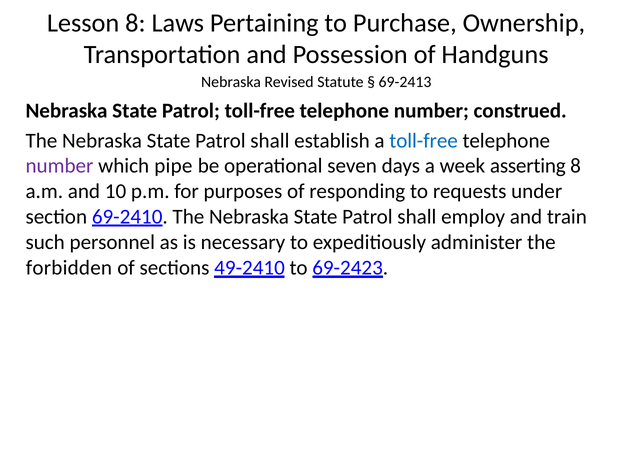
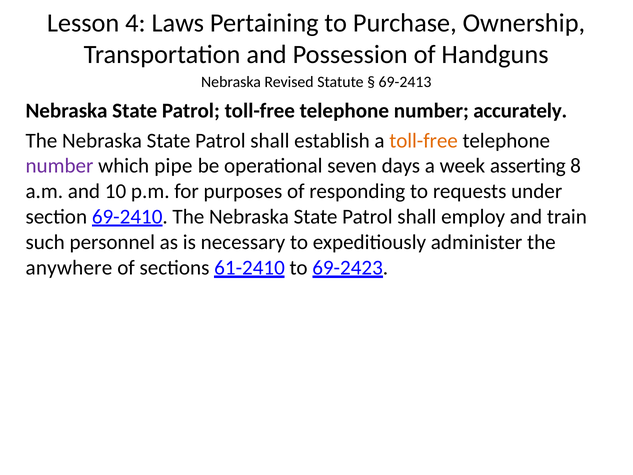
Lesson 8: 8 -> 4
construed: construed -> accurately
toll-free at (424, 140) colour: blue -> orange
forbidden: forbidden -> anywhere
49-2410: 49-2410 -> 61-2410
